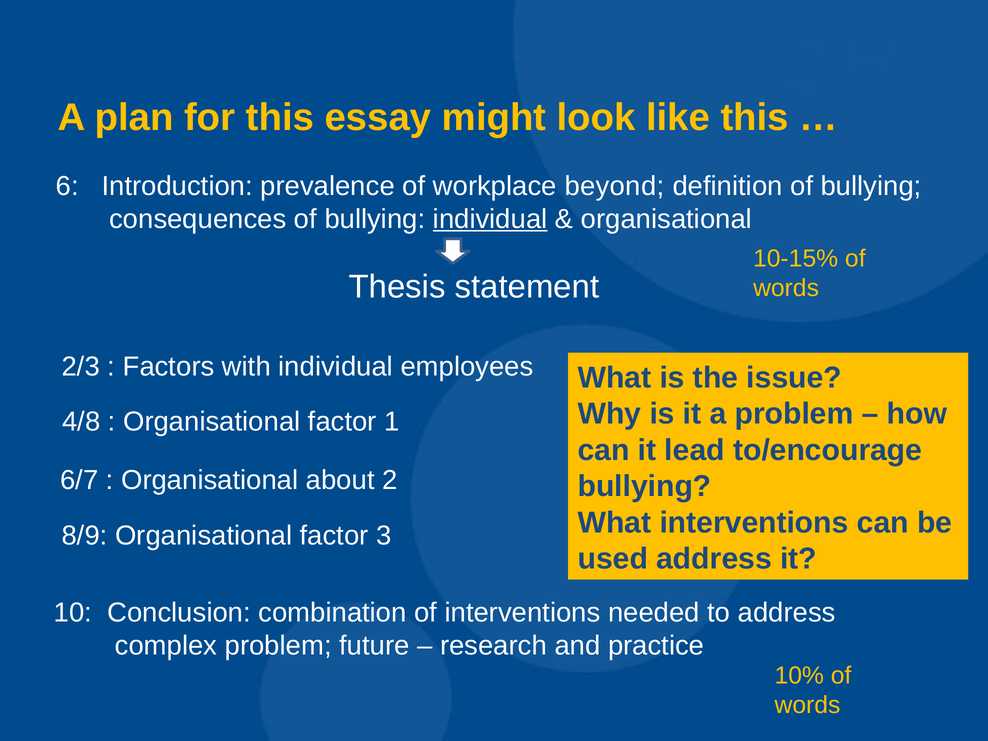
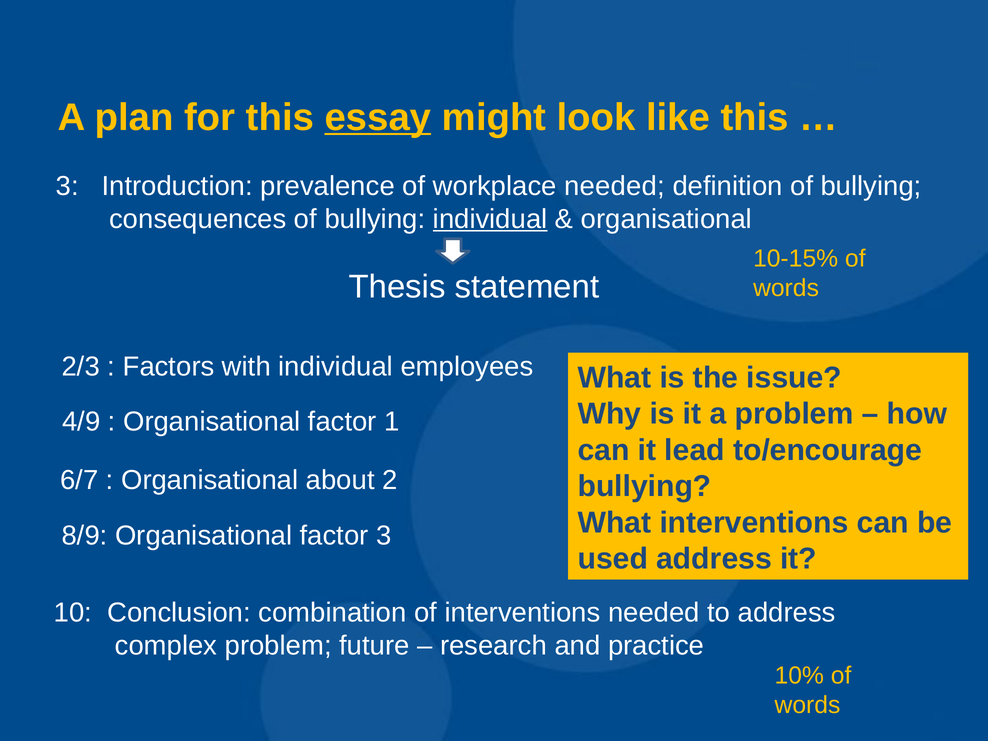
essay underline: none -> present
6 at (67, 186): 6 -> 3
workplace beyond: beyond -> needed
4/8: 4/8 -> 4/9
